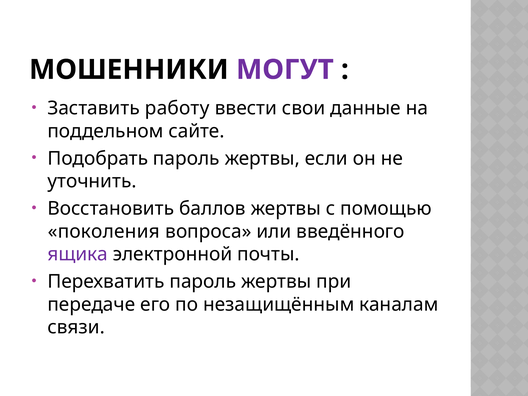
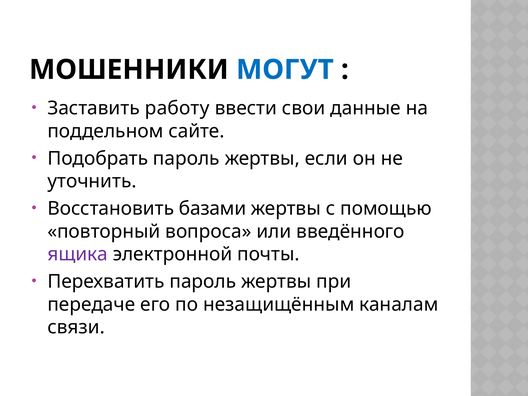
МОГУТ colour: purple -> blue
баллов: баллов -> базами
поколения: поколения -> повторный
